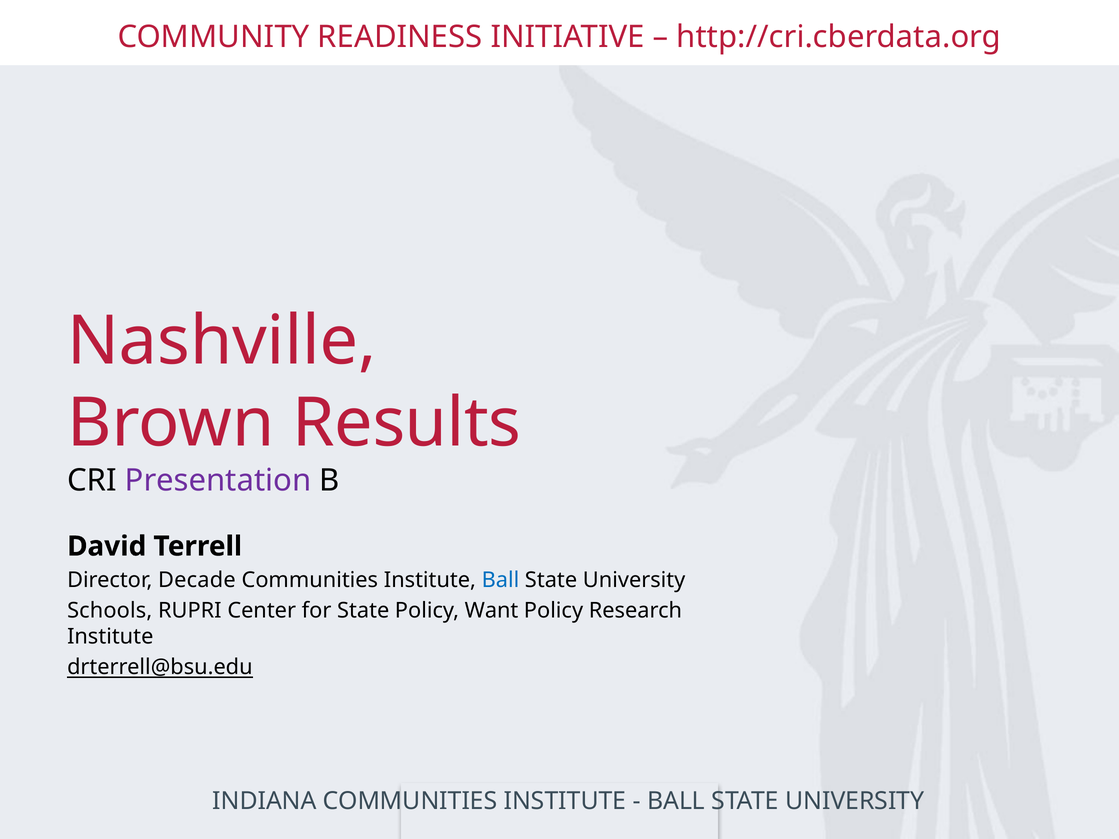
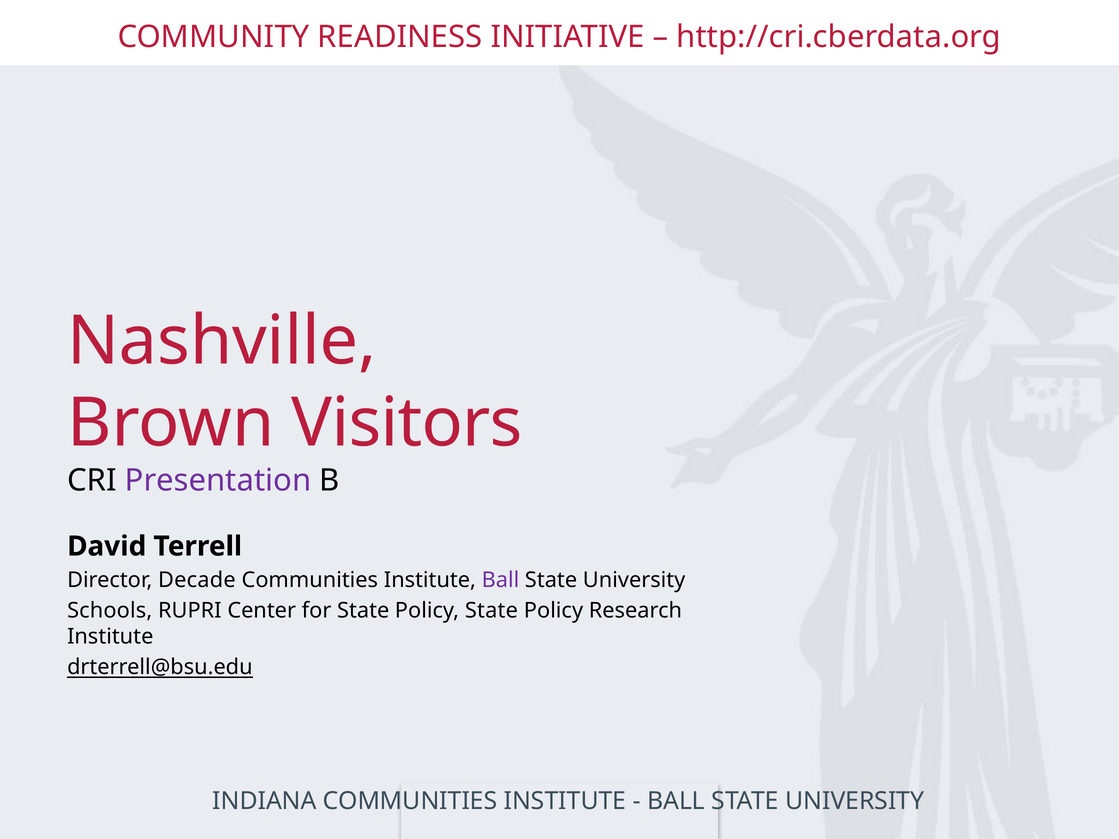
Results: Results -> Visitors
Ball at (500, 580) colour: blue -> purple
Policy Want: Want -> State
